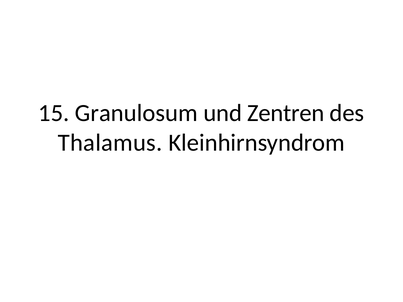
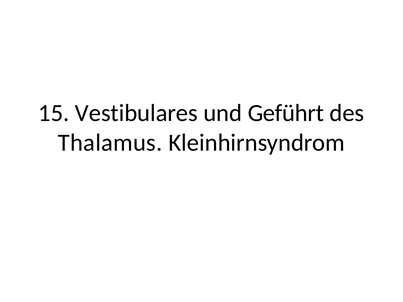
Granulosum: Granulosum -> Vestibulares
Zentren: Zentren -> Geführt
